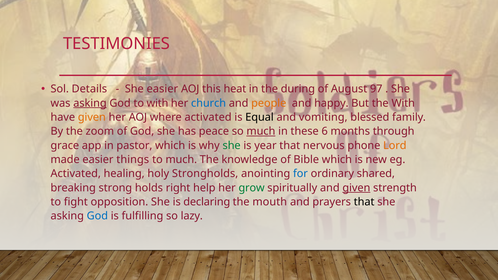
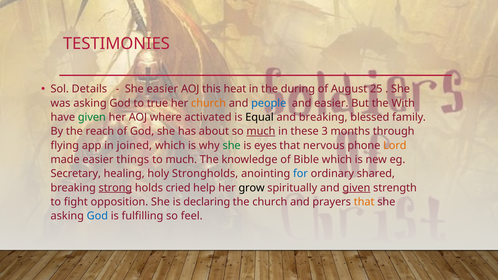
97: 97 -> 25
asking at (90, 103) underline: present -> none
to with: with -> true
church at (209, 103) colour: blue -> orange
people colour: orange -> blue
and happy: happy -> easier
given at (92, 117) colour: orange -> green
and vomiting: vomiting -> breaking
zoom: zoom -> reach
peace: peace -> about
6: 6 -> 3
grace: grace -> flying
pastor: pastor -> joined
year: year -> eyes
Activated at (76, 174): Activated -> Secretary
strong underline: none -> present
right: right -> cried
grow colour: green -> black
the mouth: mouth -> church
that at (364, 202) colour: black -> orange
lazy: lazy -> feel
